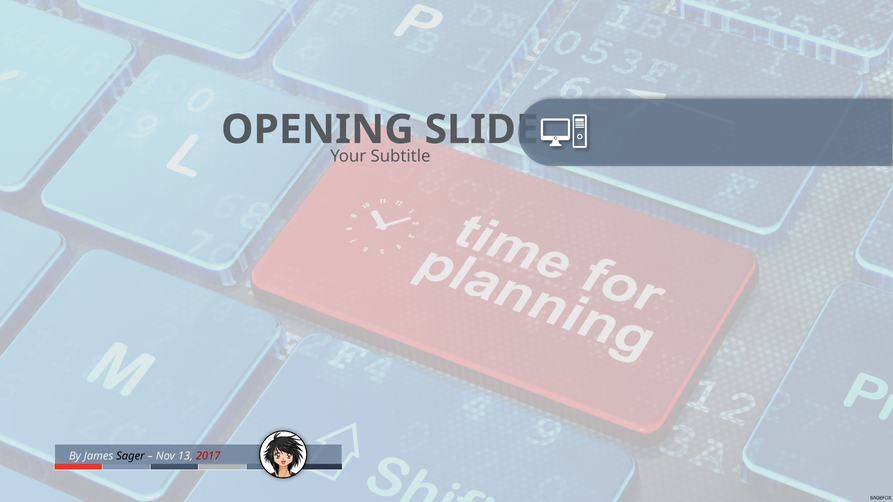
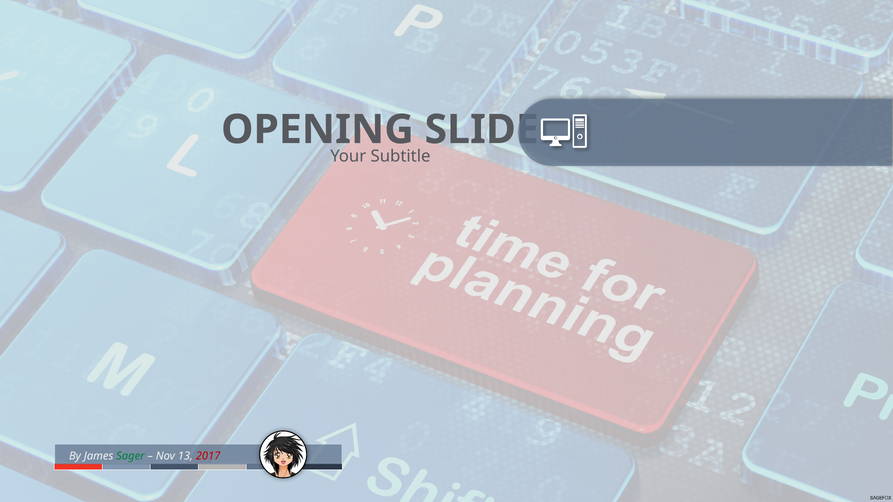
Sager colour: black -> green
